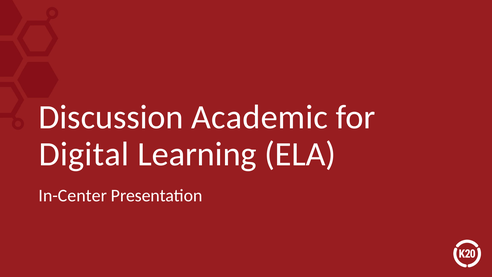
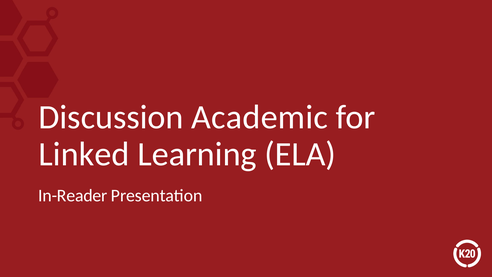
Digital: Digital -> Linked
In-Center: In-Center -> In-Reader
